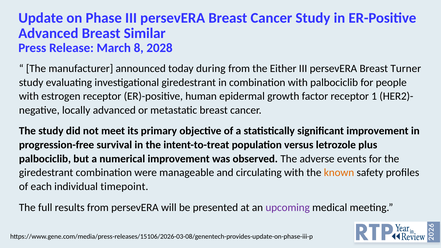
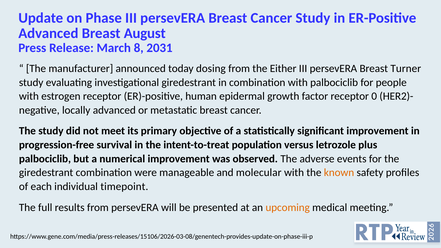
Similar: Similar -> August
2028: 2028 -> 2031
during: during -> dosing
1: 1 -> 0
circulating: circulating -> molecular
upcoming colour: purple -> orange
